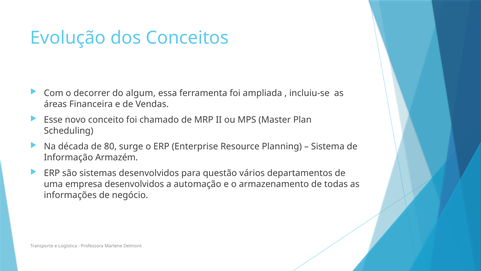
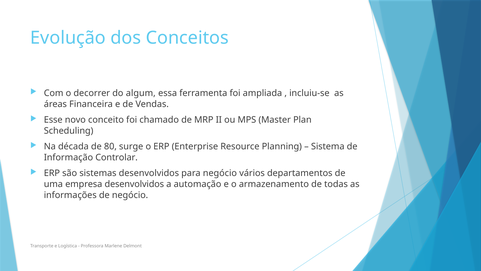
Armazém: Armazém -> Controlar
para questão: questão -> negócio
